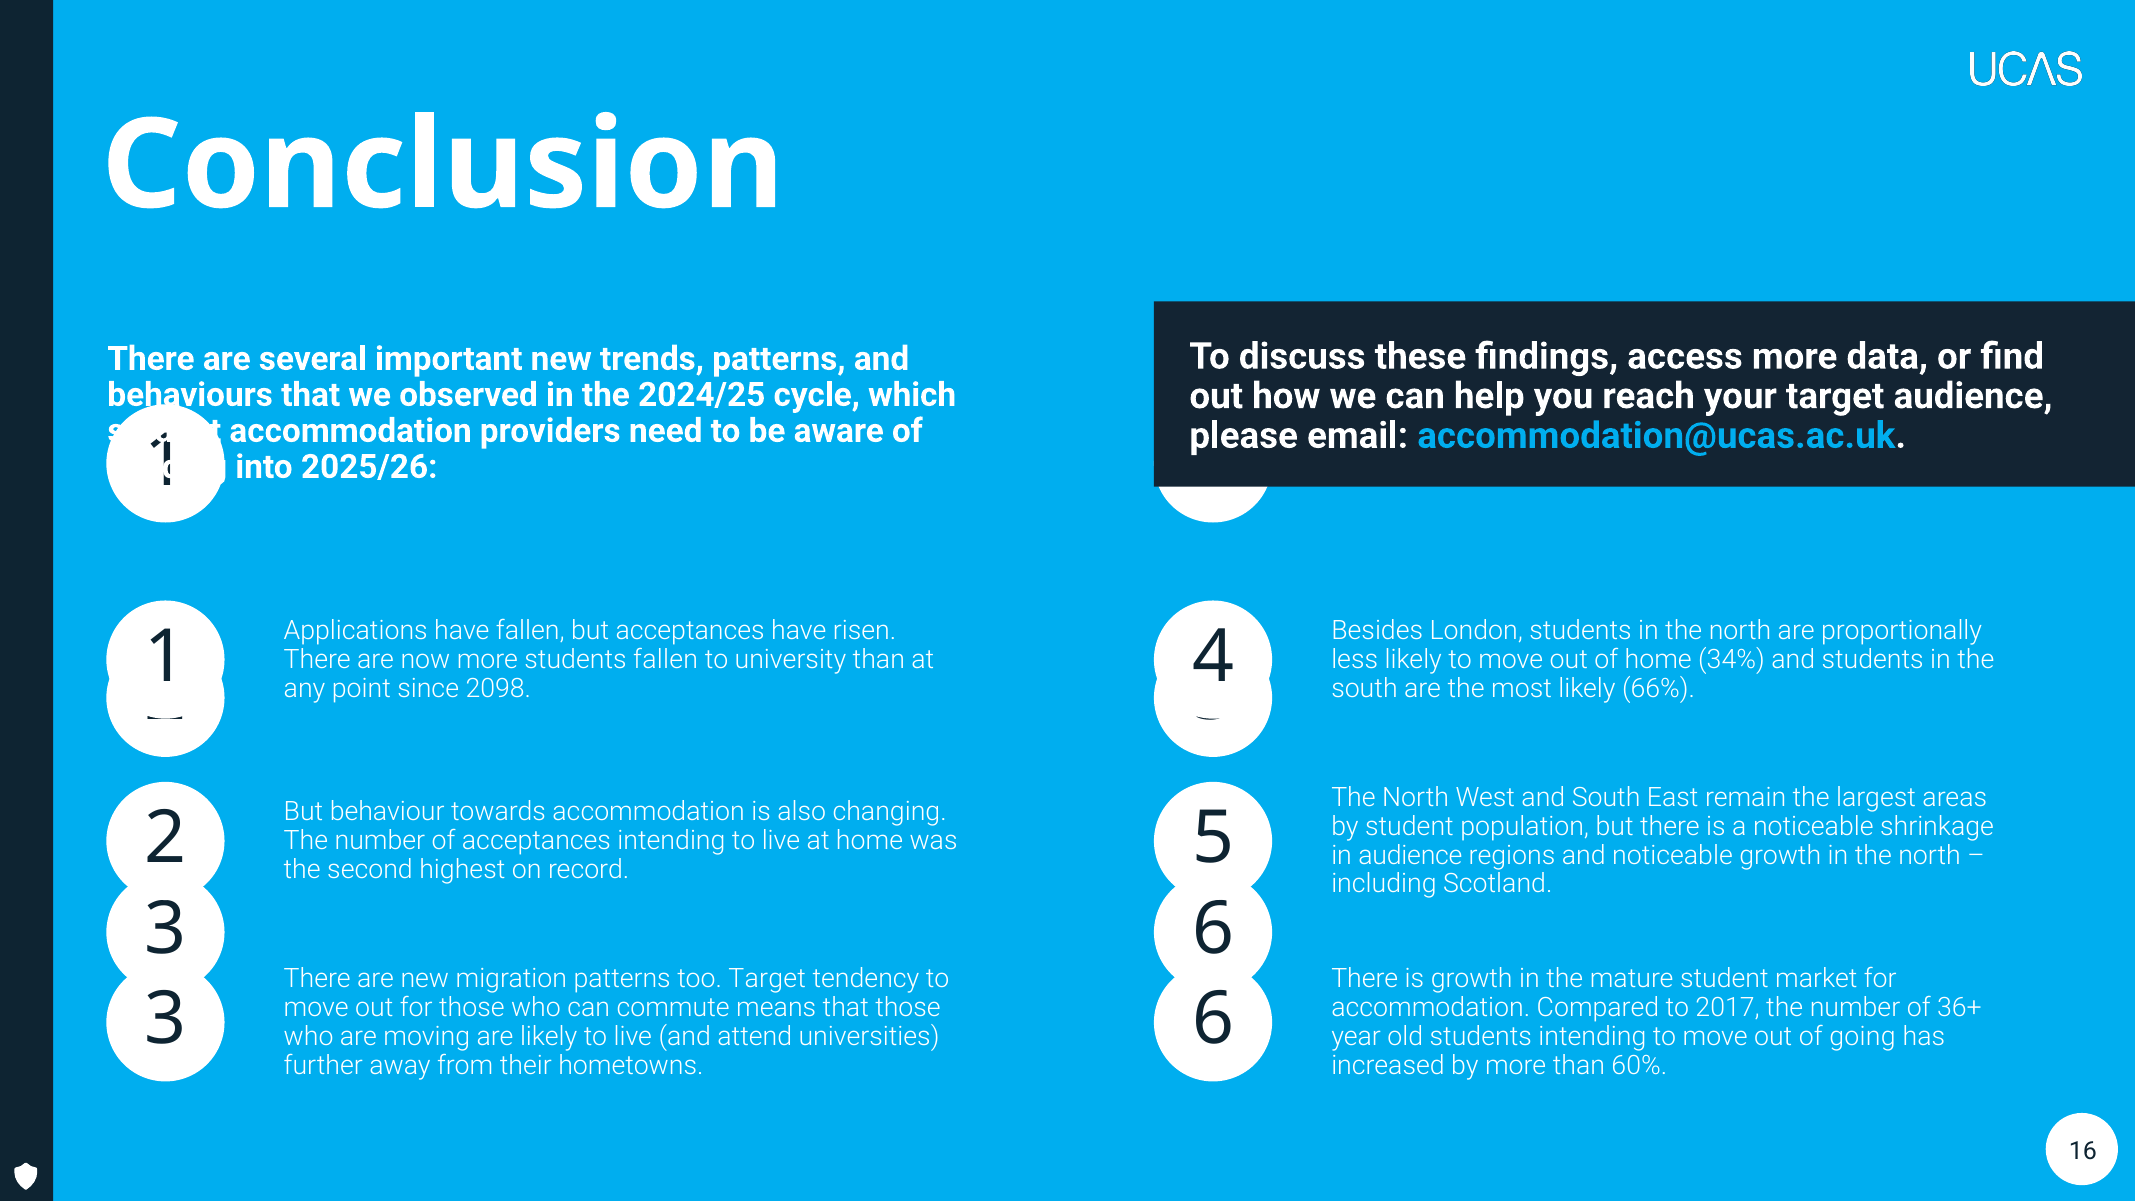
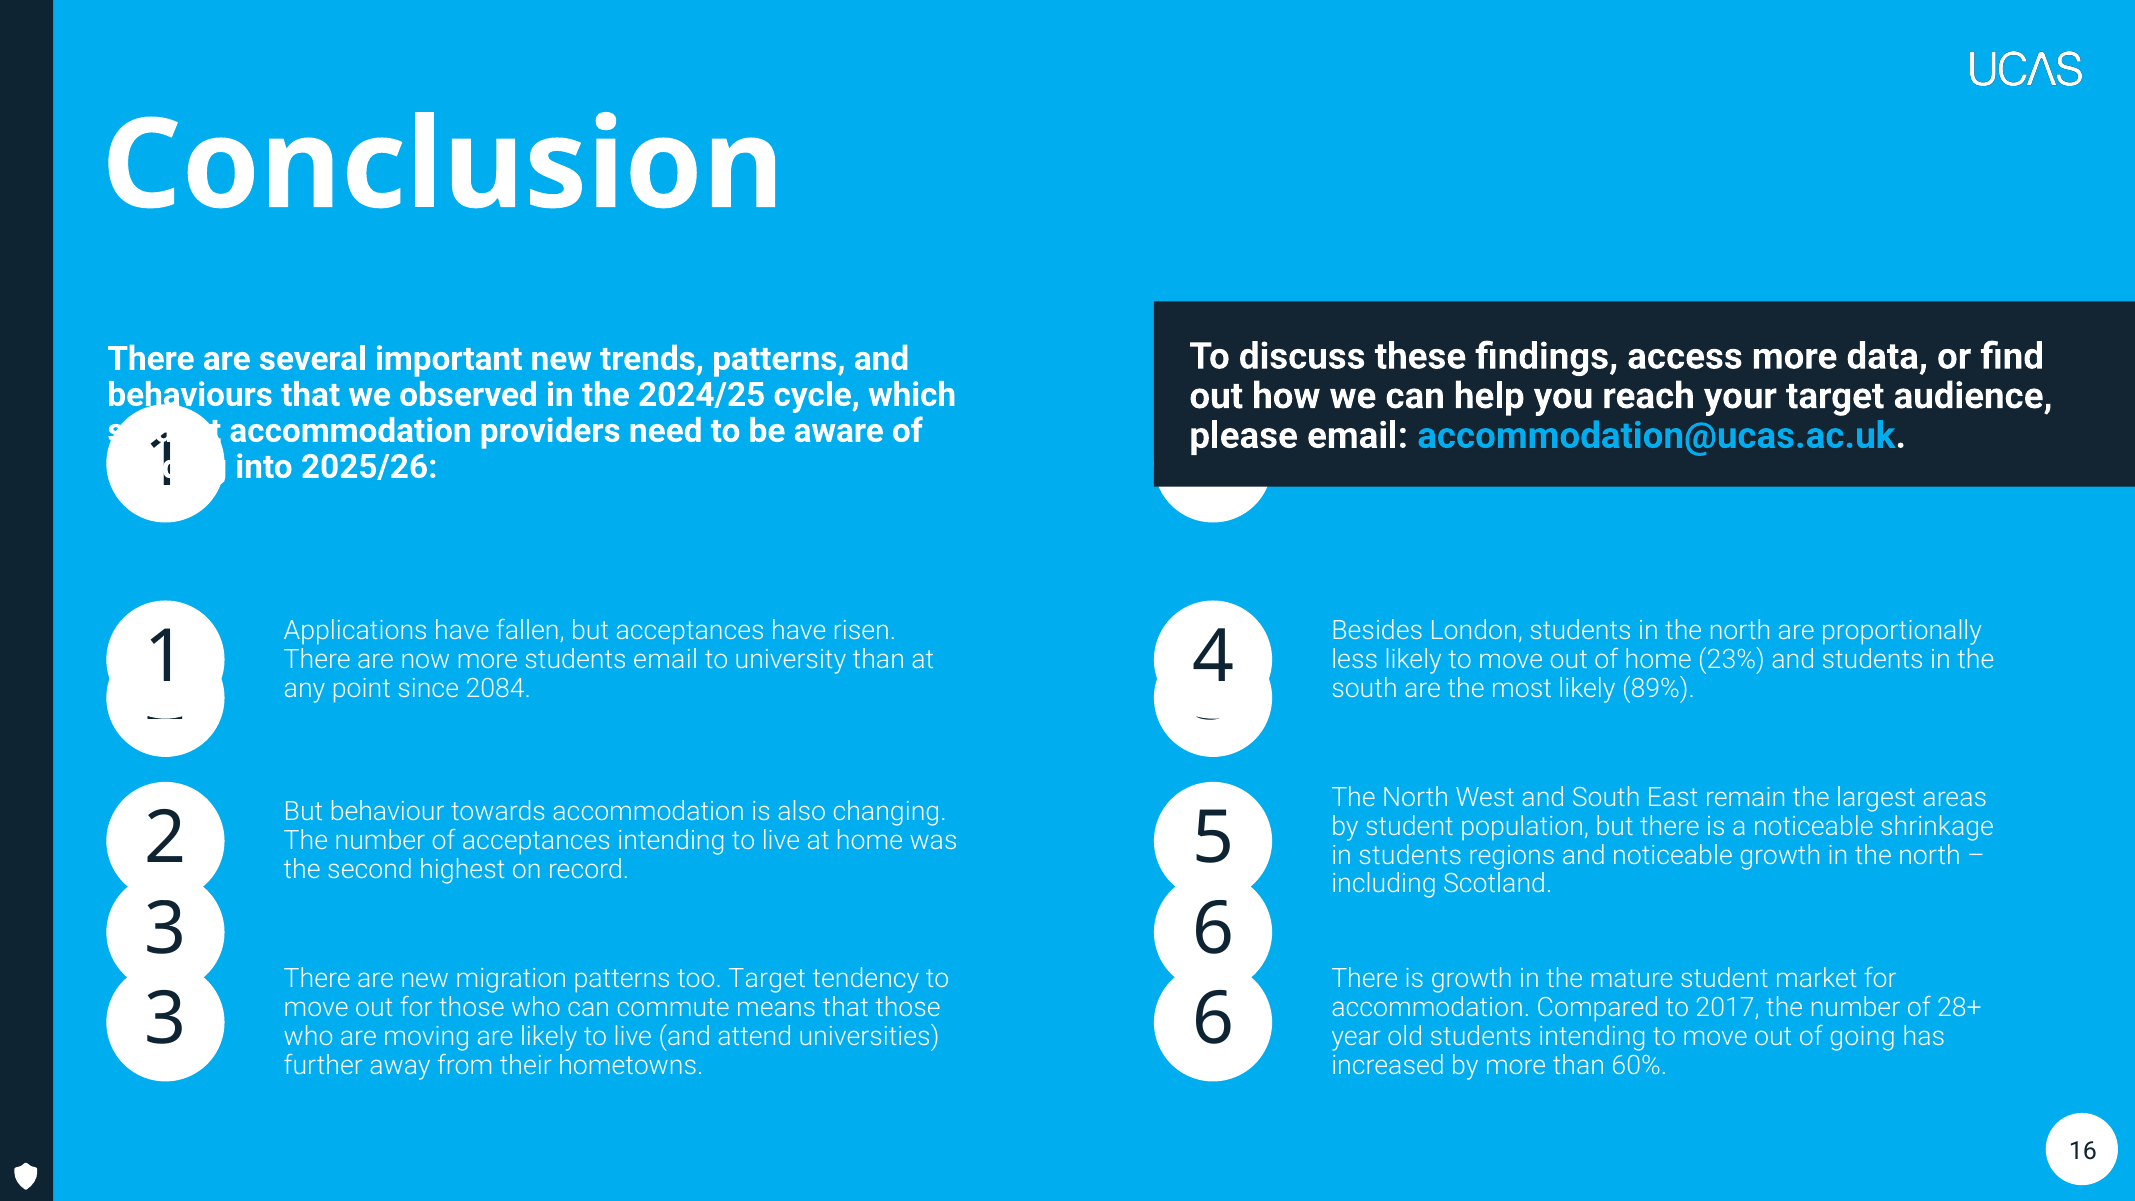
students fallen: fallen -> email
34%: 34% -> 23%
2098: 2098 -> 2084
66%: 66% -> 89%
in audience: audience -> students
36+: 36+ -> 28+
